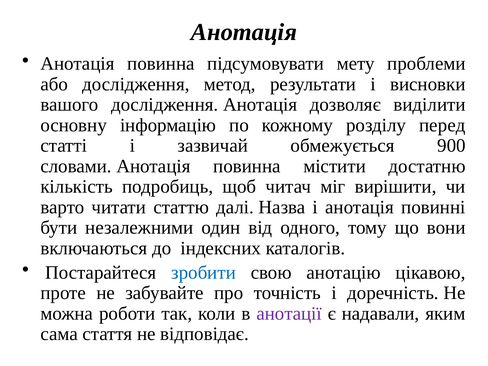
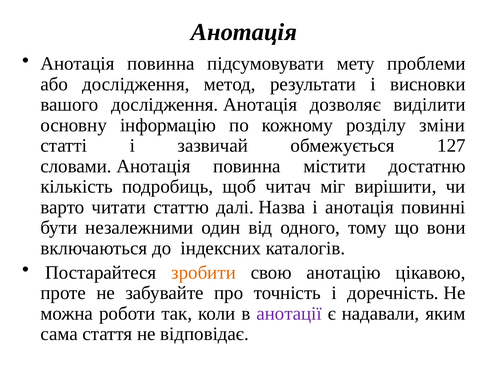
перед: перед -> зміни
900: 900 -> 127
зробити colour: blue -> orange
